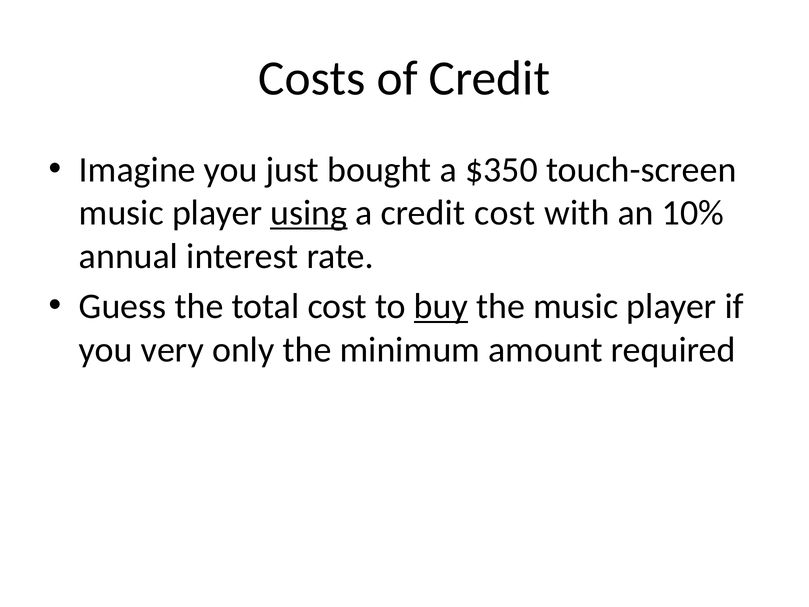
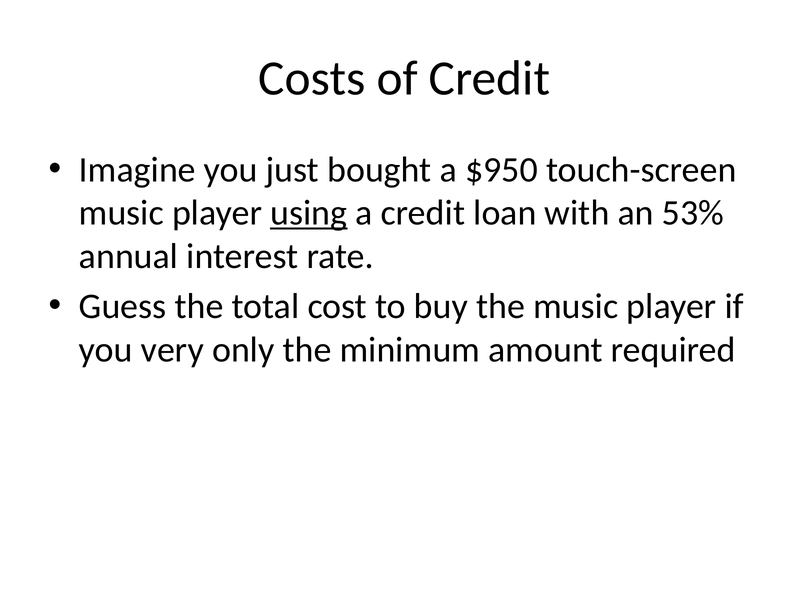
$350: $350 -> $950
credit cost: cost -> loan
10%: 10% -> 53%
buy underline: present -> none
